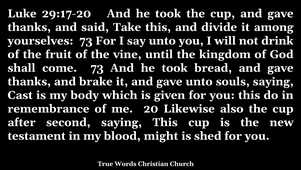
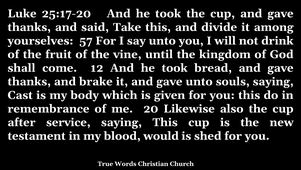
29:17-20: 29:17-20 -> 25:17-20
yourselves 73: 73 -> 57
come 73: 73 -> 12
second: second -> service
might: might -> would
